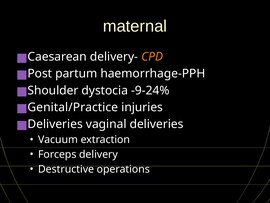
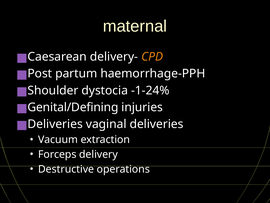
-9-24%: -9-24% -> -1-24%
Genital/Practice: Genital/Practice -> Genital/Defining
